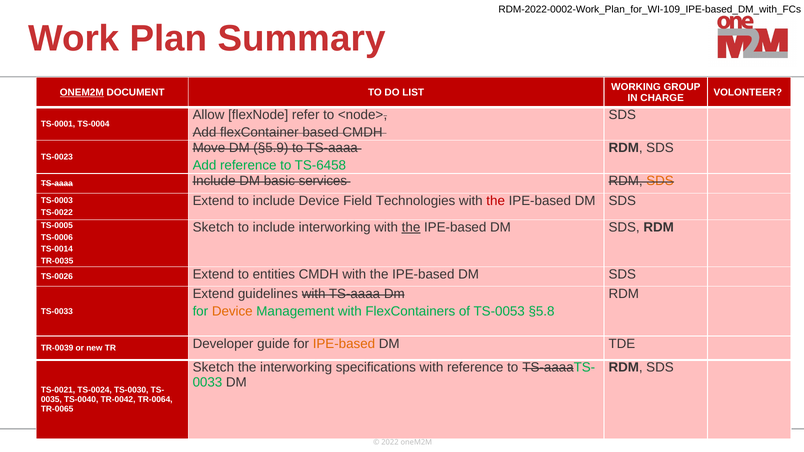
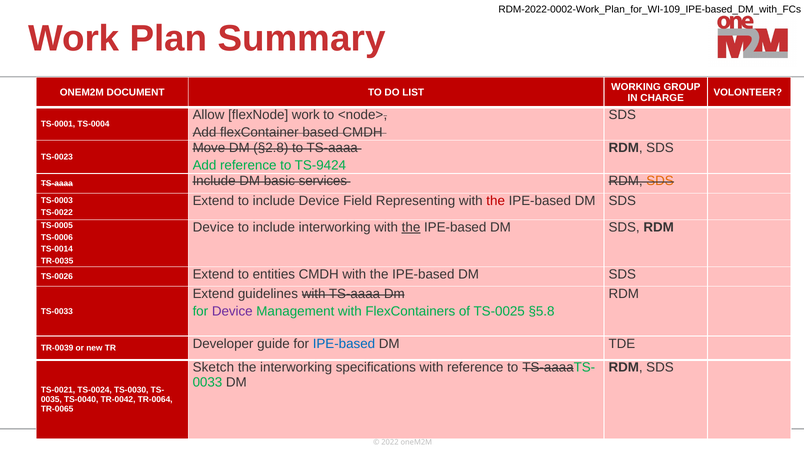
ONEM2M at (82, 93) underline: present -> none
flexNode refer: refer -> work
§5.9: §5.9 -> §2.8
TS-6458: TS-6458 -> TS-9424
Technologies: Technologies -> Representing
Sketch at (213, 228): Sketch -> Device
Device at (232, 312) colour: orange -> purple
TS-0053: TS-0053 -> TS-0025
IPE-based at (344, 344) colour: orange -> blue
